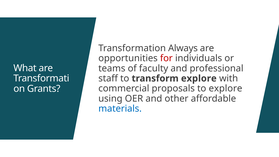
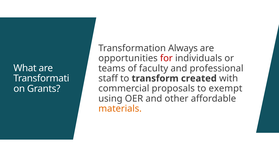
transform explore: explore -> created
to explore: explore -> exempt
materials colour: blue -> orange
